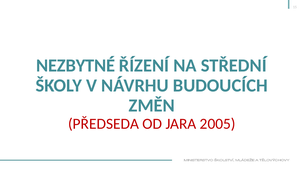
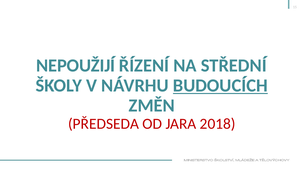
NEZBYTNÉ: NEZBYTNÉ -> NEPOUŽIJÍ
BUDOUCÍCH underline: none -> present
2005: 2005 -> 2018
